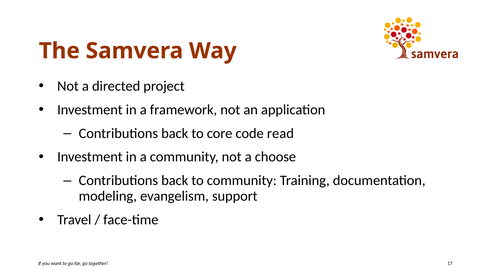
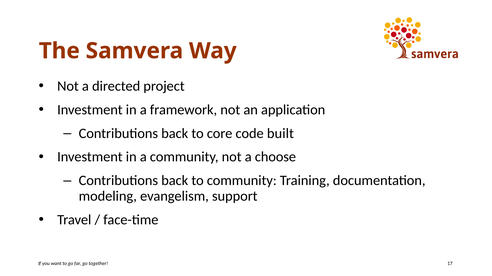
read: read -> built
